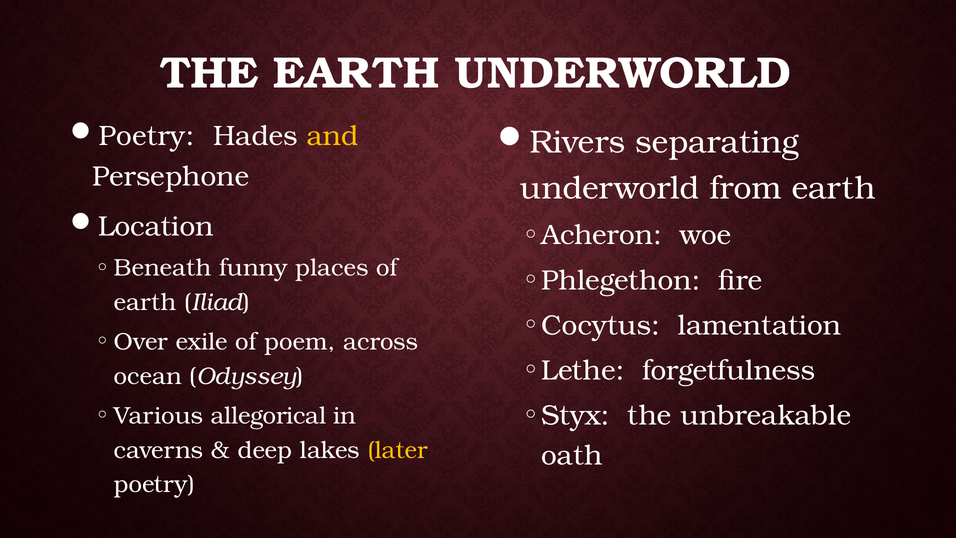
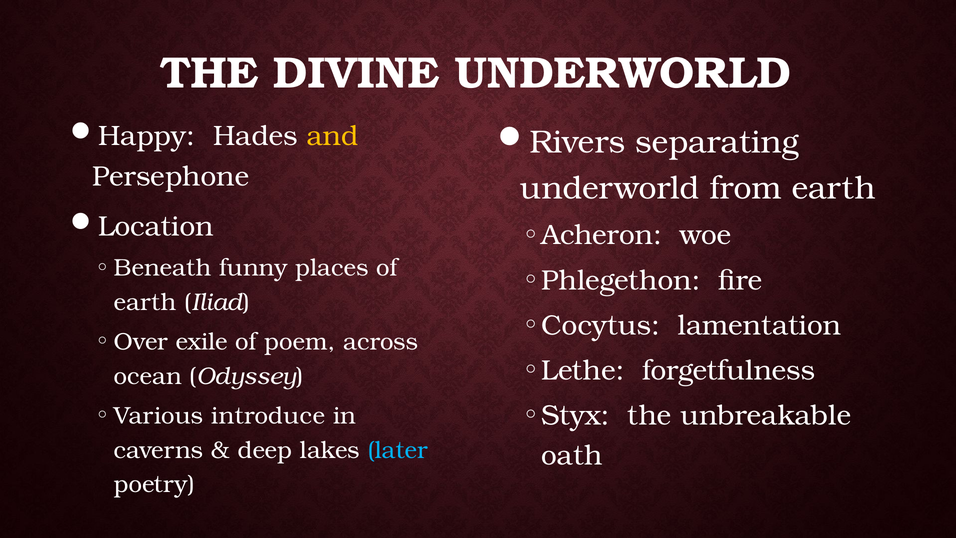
THE EARTH: EARTH -> DIVINE
Poetry at (147, 136): Poetry -> Happy
allegorical: allegorical -> introduce
later colour: yellow -> light blue
